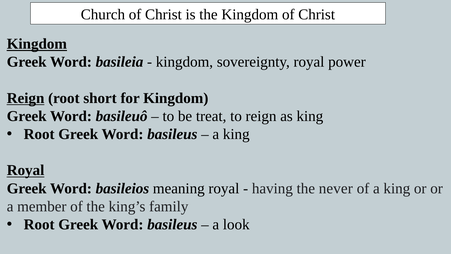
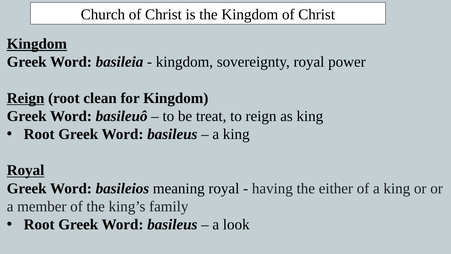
short: short -> clean
never: never -> either
